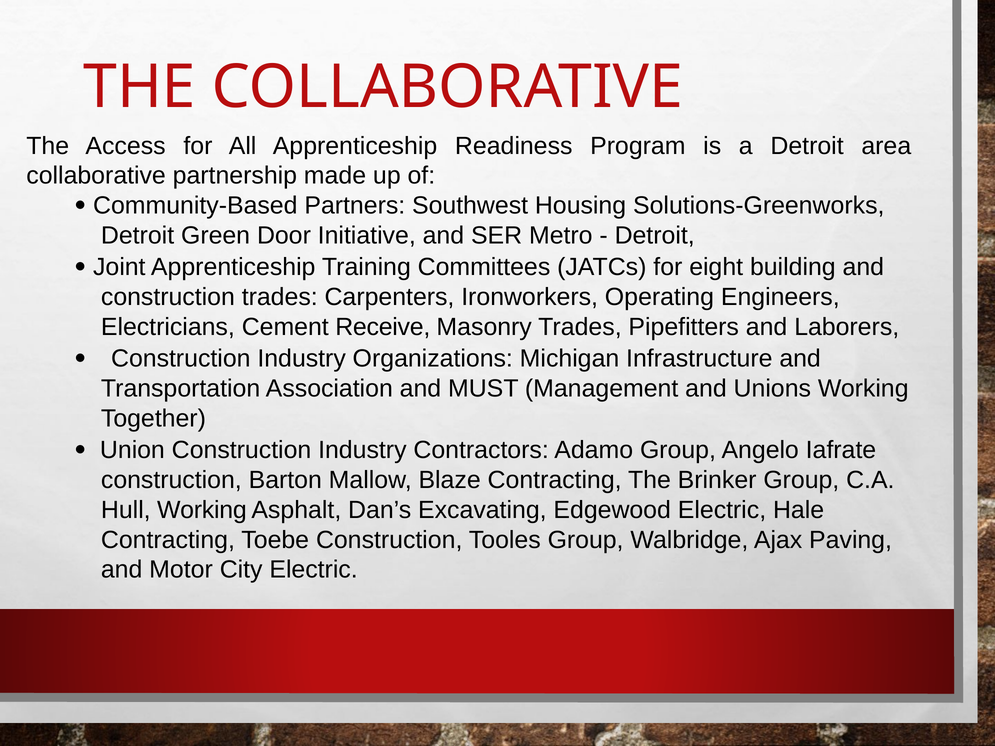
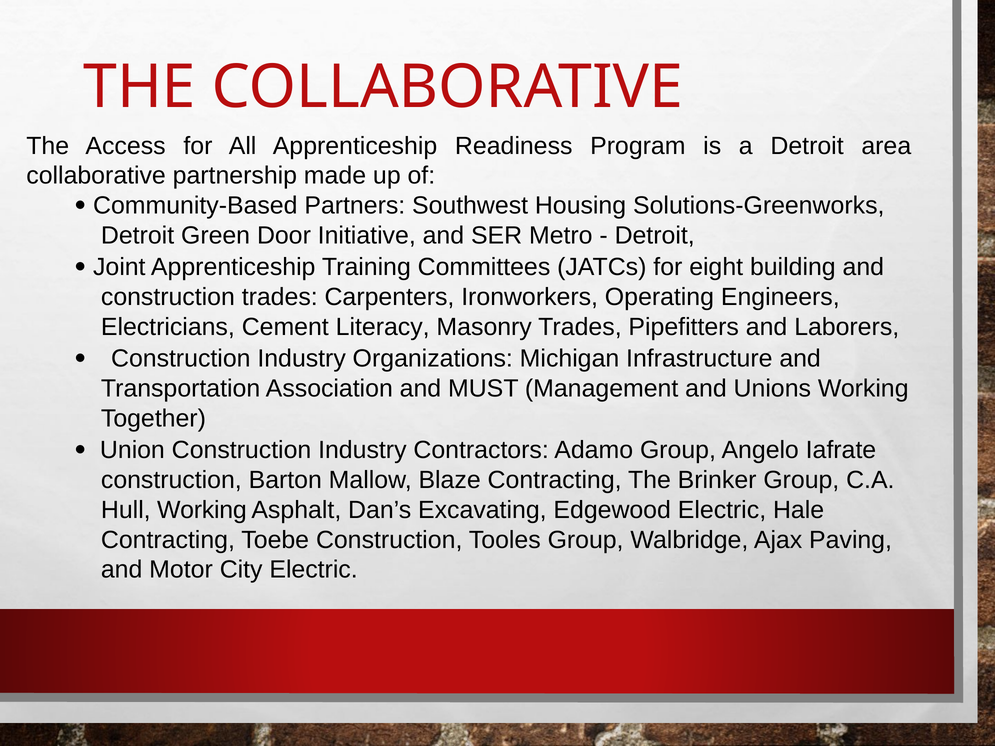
Receive: Receive -> Literacy
